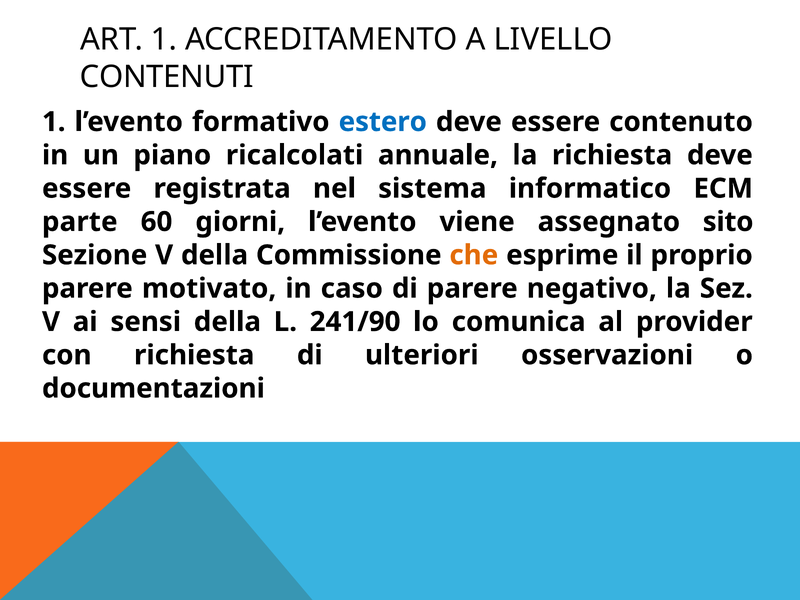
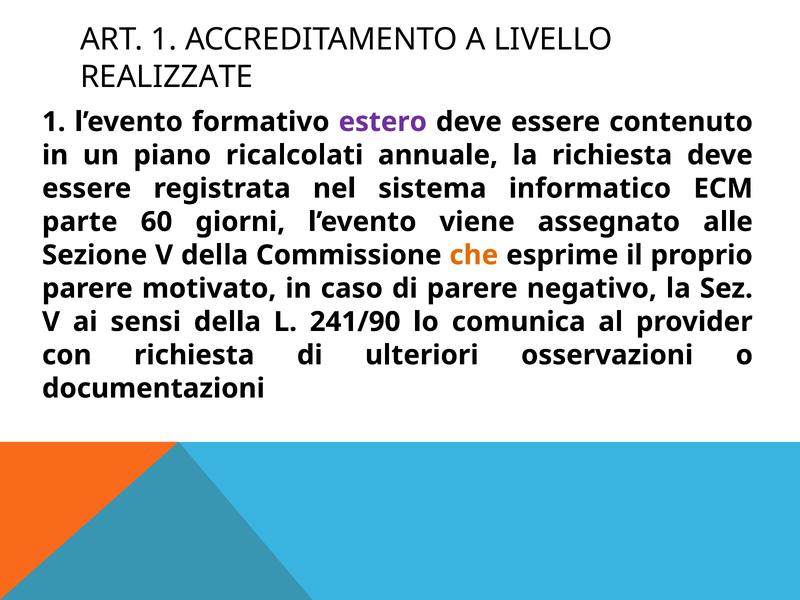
CONTENUTI: CONTENUTI -> REALIZZATE
estero colour: blue -> purple
sito: sito -> alle
